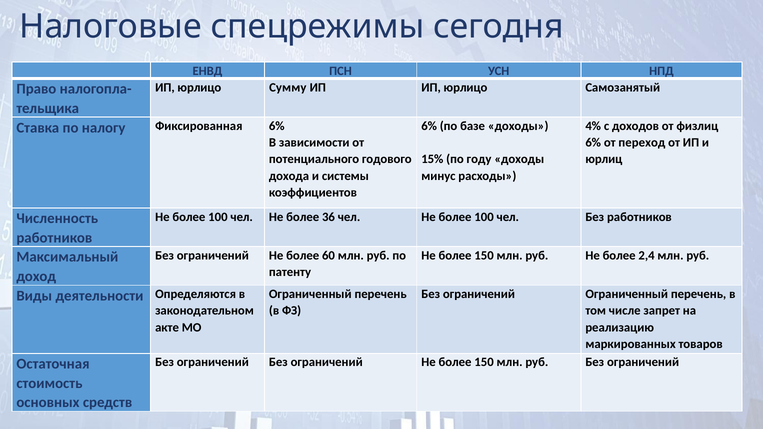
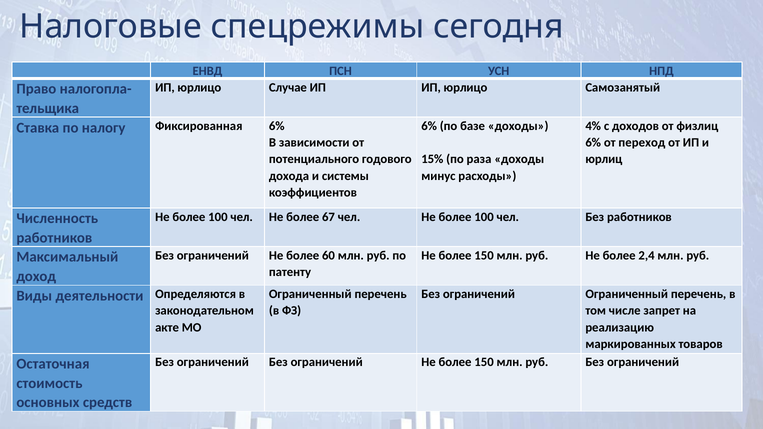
Сумму: Сумму -> Случае
году: году -> раза
36: 36 -> 67
